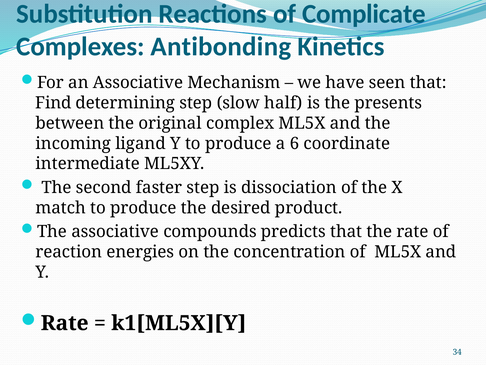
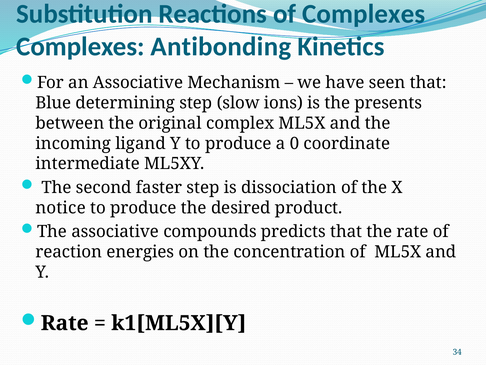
of Complicate: Complicate -> Complexes
Find: Find -> Blue
half: half -> ions
6: 6 -> 0
match: match -> notice
